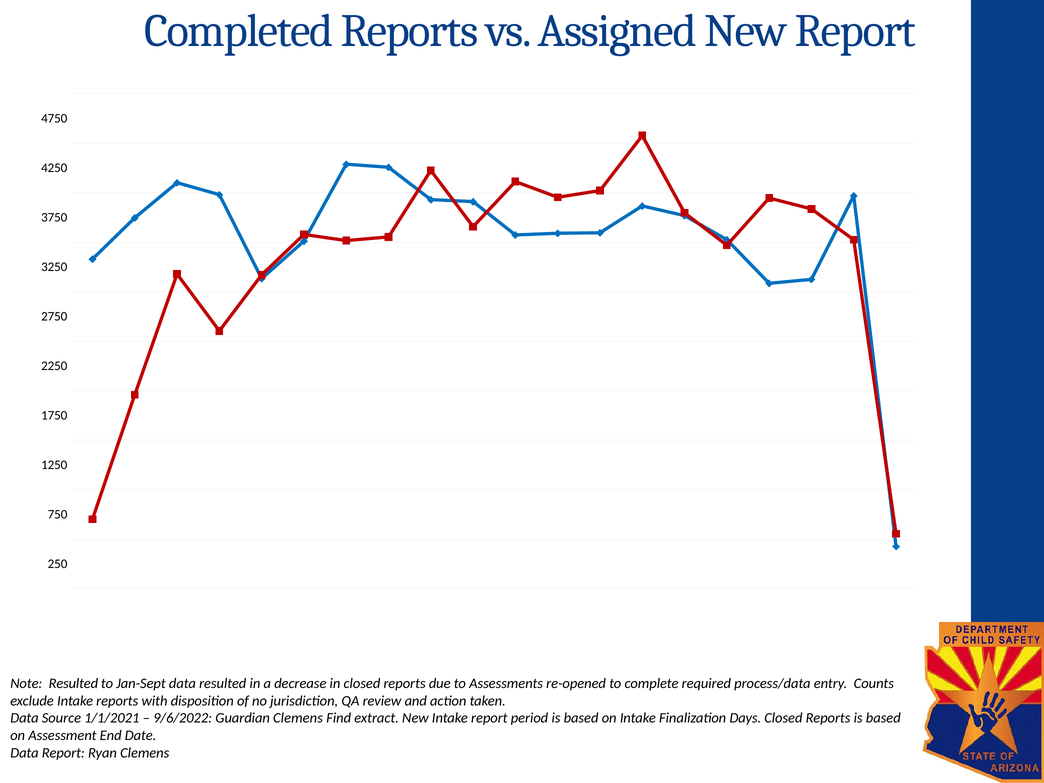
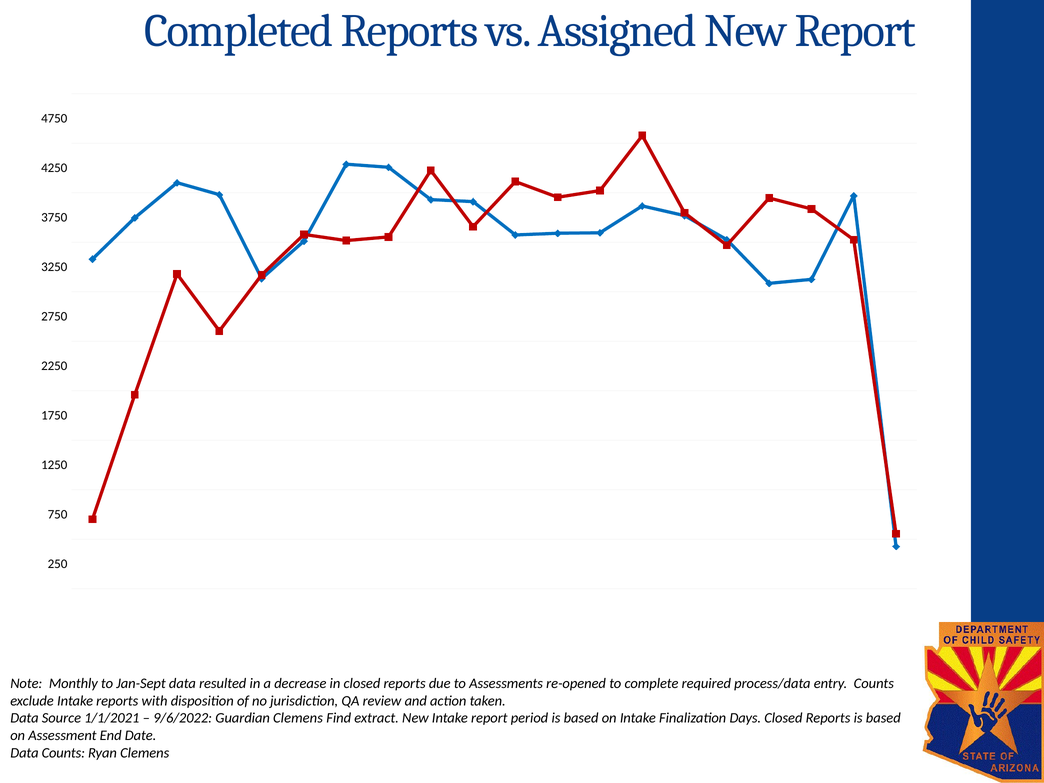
Note Resulted: Resulted -> Monthly
Data Report: Report -> Counts
